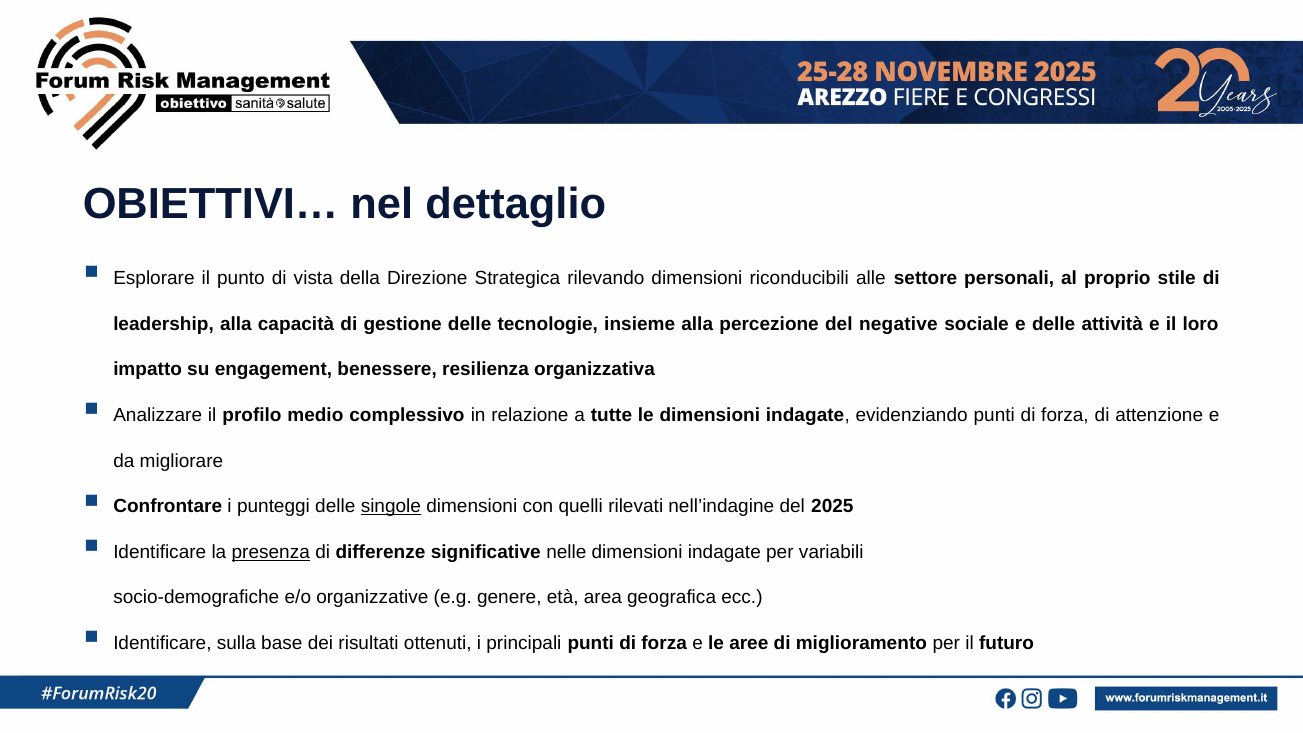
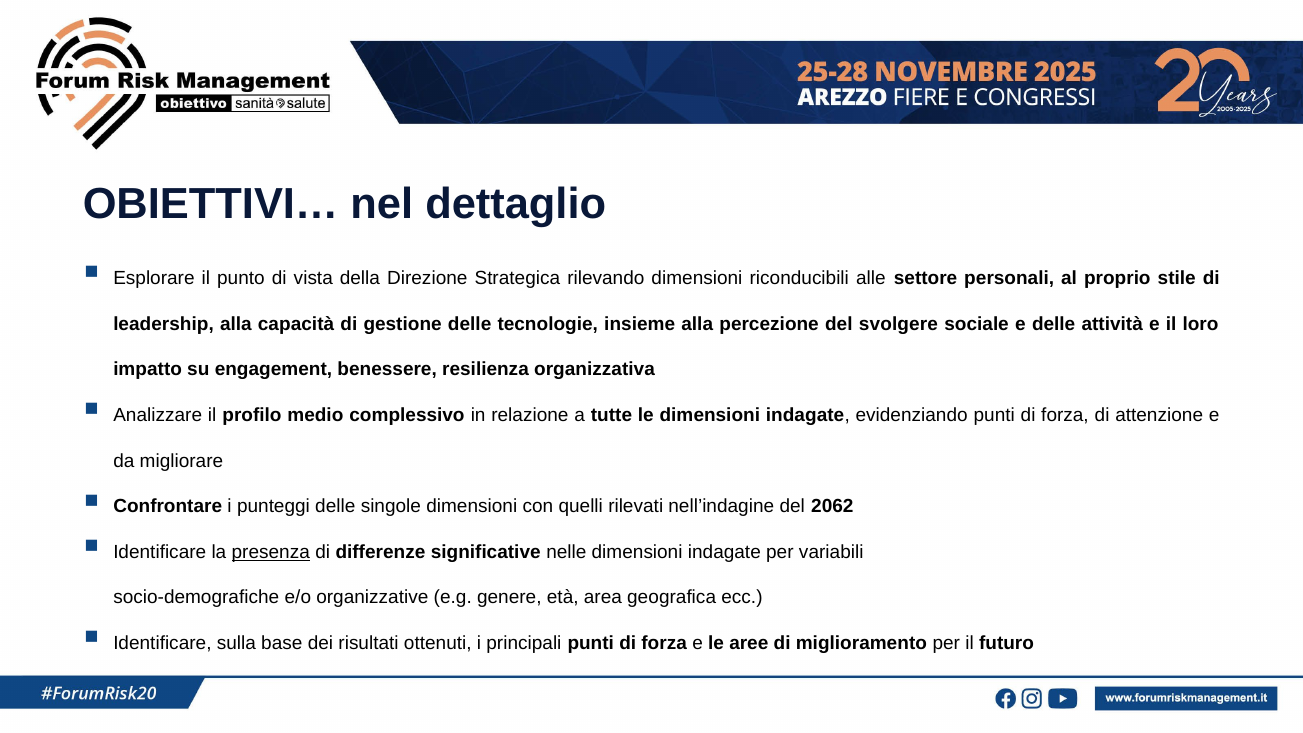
negative: negative -> svolgere
singole underline: present -> none
2025: 2025 -> 2062
